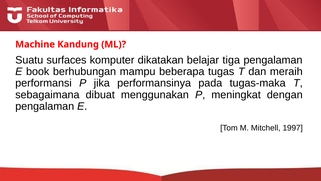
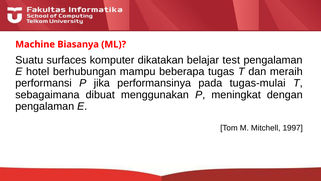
Kandung: Kandung -> Biasanya
tiga: tiga -> test
book: book -> hotel
tugas-maka: tugas-maka -> tugas-mulai
